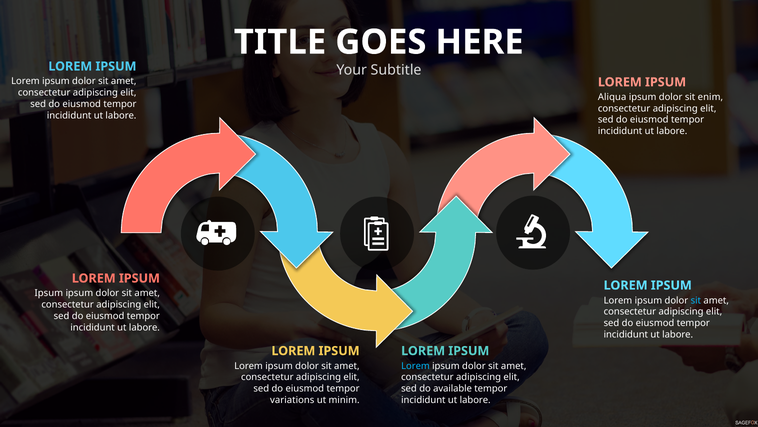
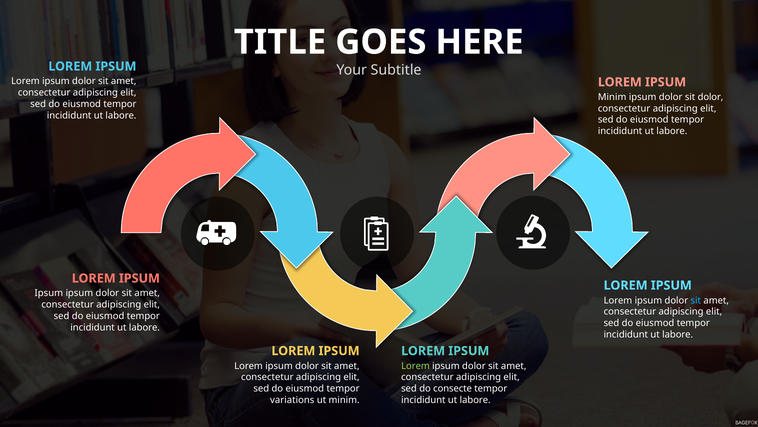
Aliqua at (612, 97): Aliqua -> Minim
sit enim: enim -> dolor
Lorem at (415, 365) colour: light blue -> light green
available: available -> consecte
